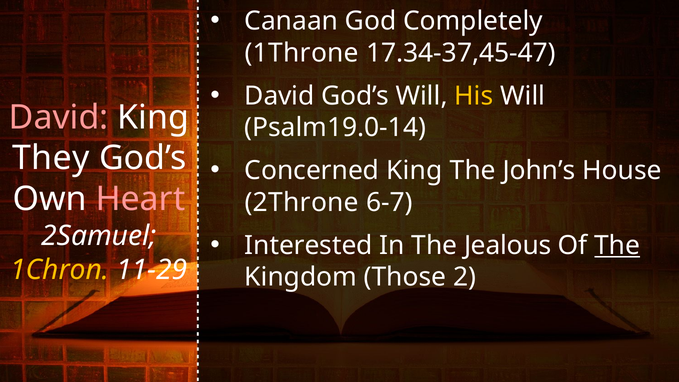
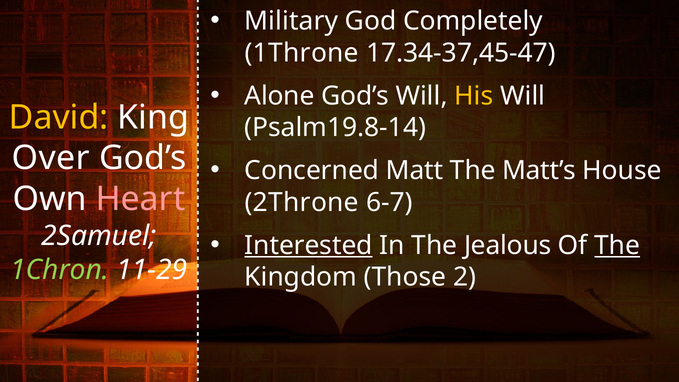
Canaan: Canaan -> Military
David at (279, 96): David -> Alone
David at (59, 117) colour: pink -> yellow
Psalm19.0-14: Psalm19.0-14 -> Psalm19.8-14
They: They -> Over
Concerned King: King -> Matt
John’s: John’s -> Matt’s
Interested underline: none -> present
1Chron colour: yellow -> light green
